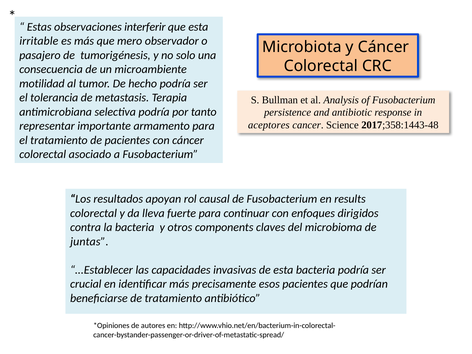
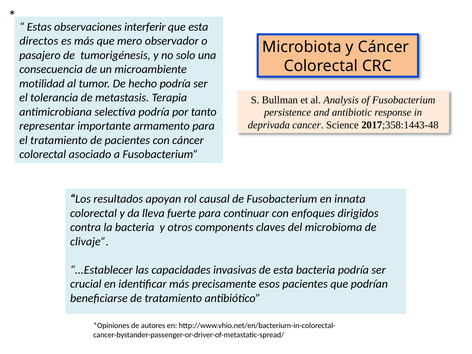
irritable: irritable -> directos
aceptores: aceptores -> deprivada
results: results -> innata
juntas: juntas -> clivaje
